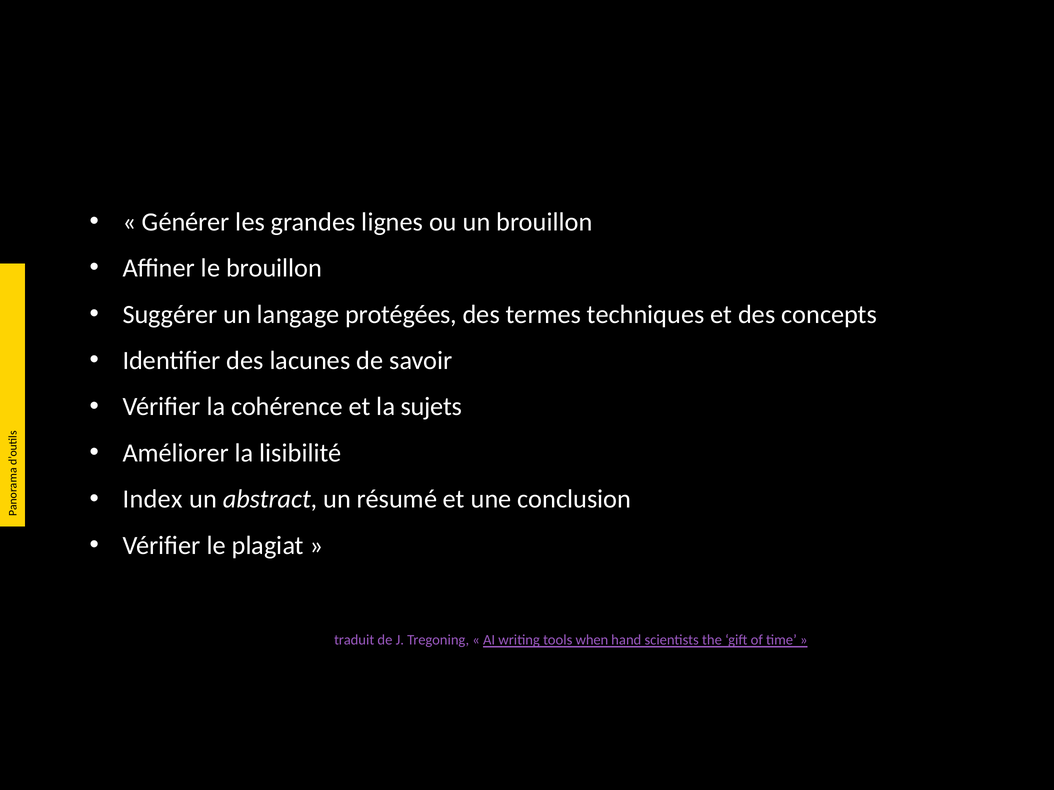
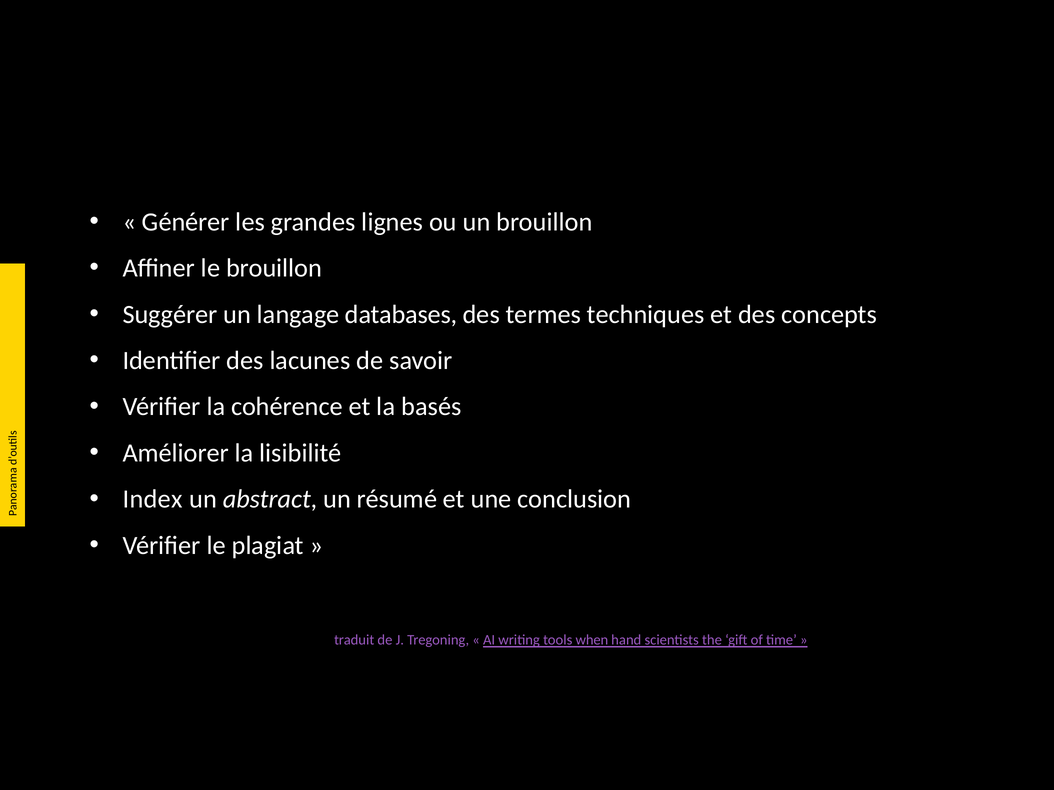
protégées: protégées -> databases
sujets: sujets -> basés
